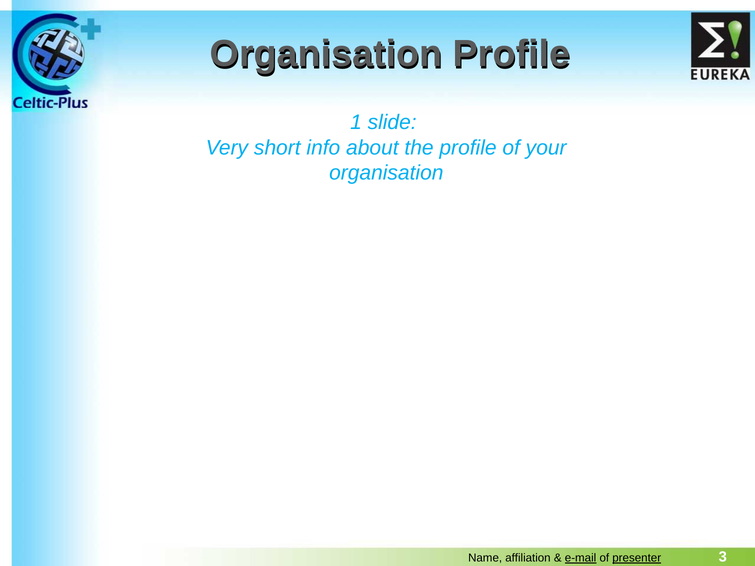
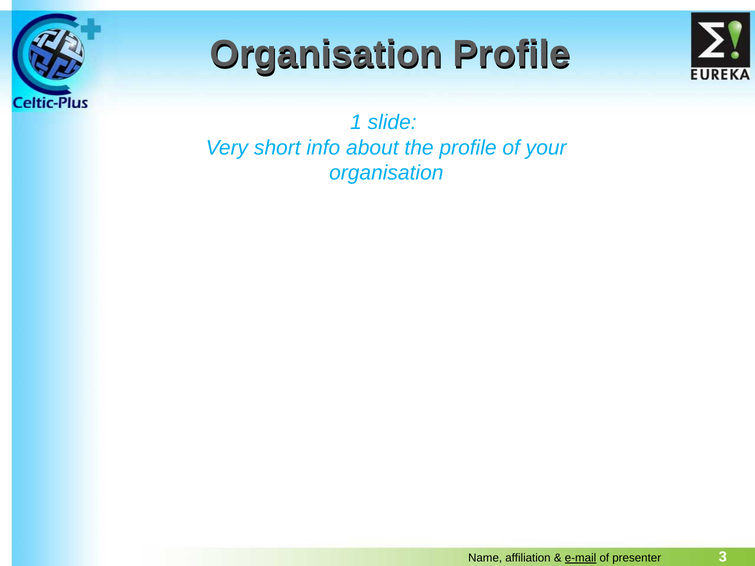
presenter underline: present -> none
